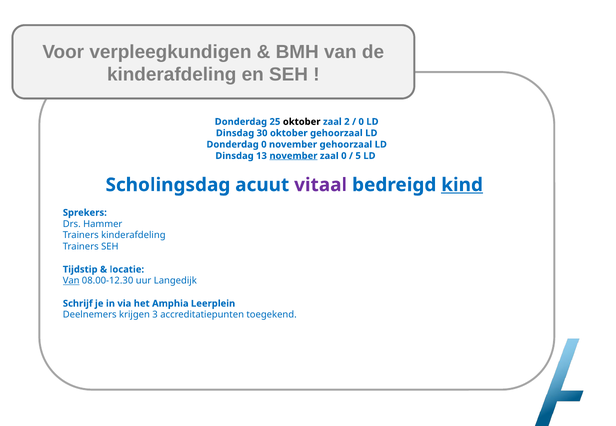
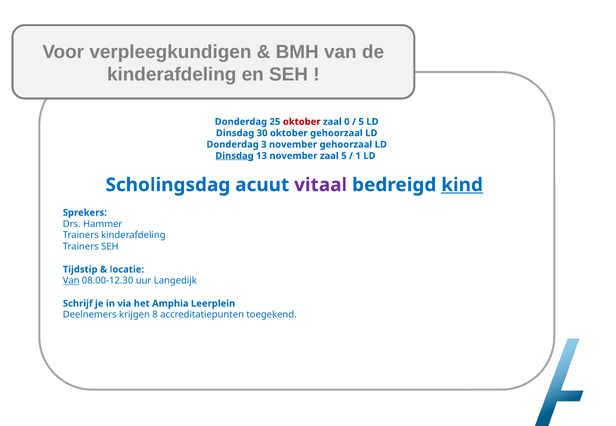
oktober at (302, 122) colour: black -> red
2: 2 -> 0
0 at (361, 122): 0 -> 5
Donderdag 0: 0 -> 3
Dinsdag at (235, 156) underline: none -> present
november at (293, 156) underline: present -> none
zaal 0: 0 -> 5
5: 5 -> 1
3: 3 -> 8
